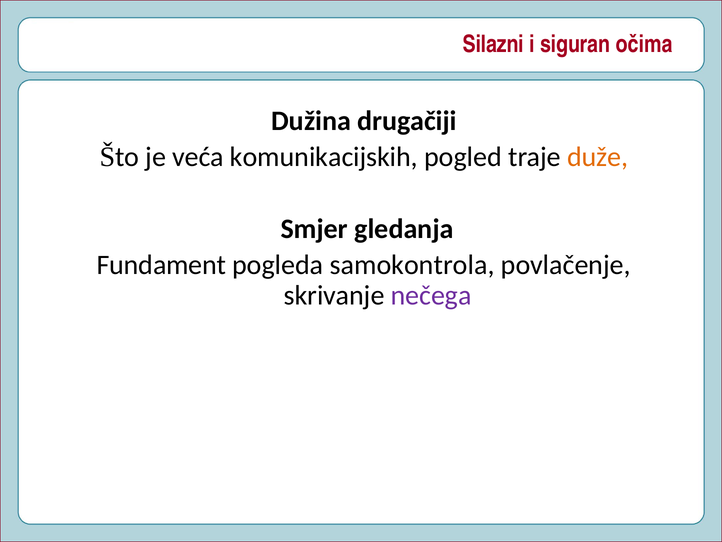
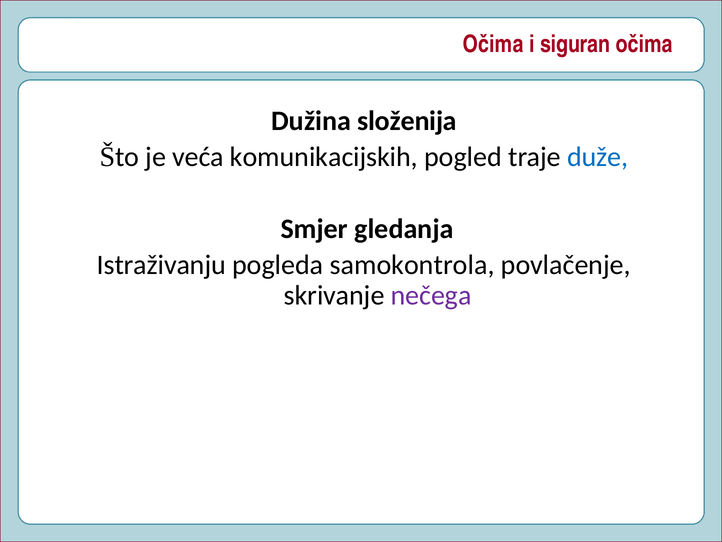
Silazni at (493, 44): Silazni -> Očima
drugačiji: drugačiji -> složenija
duže colour: orange -> blue
Fundament: Fundament -> Istraživanju
